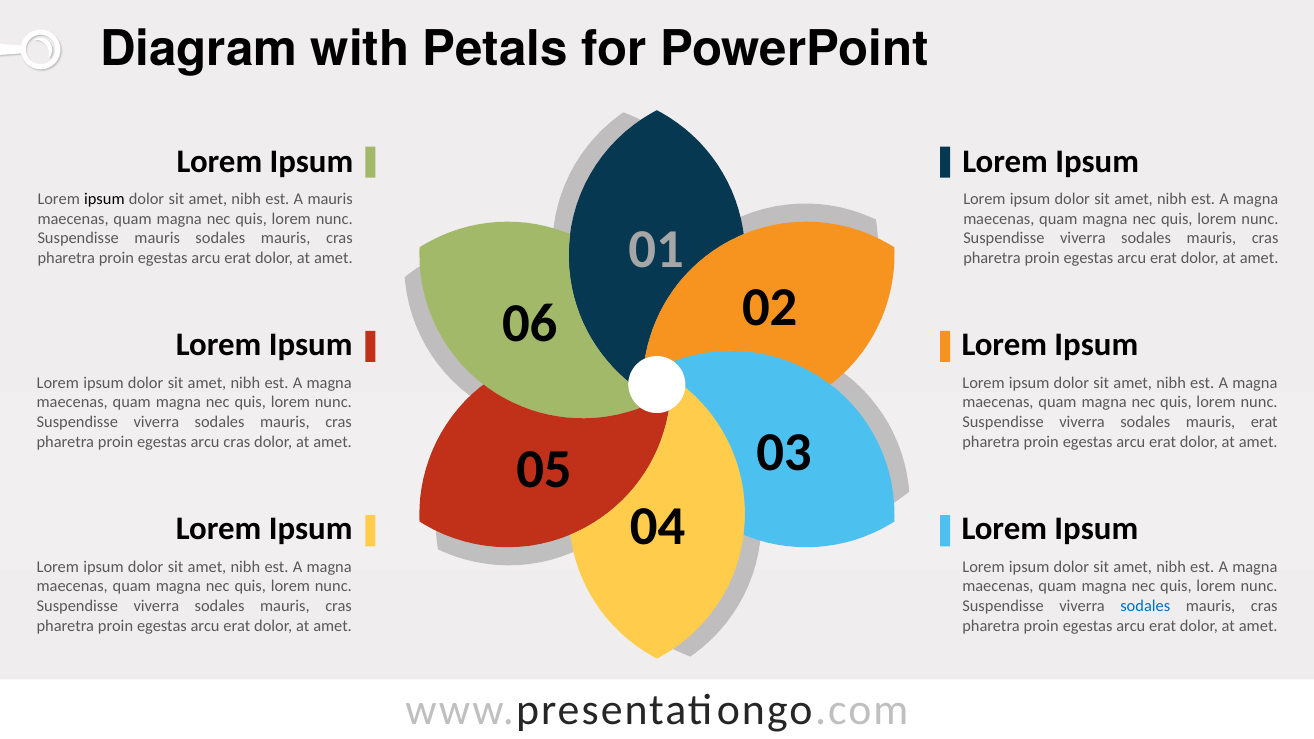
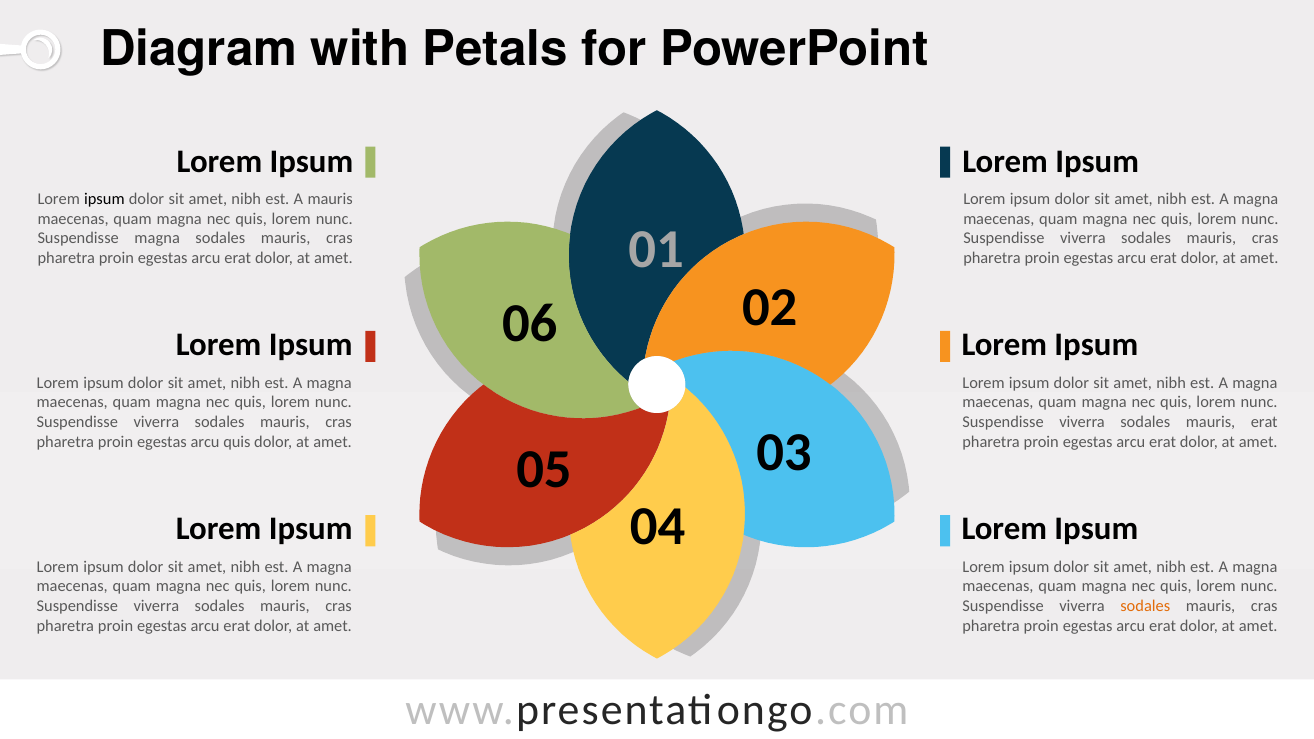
Suspendisse mauris: mauris -> magna
arcu cras: cras -> quis
sodales at (1145, 606) colour: blue -> orange
